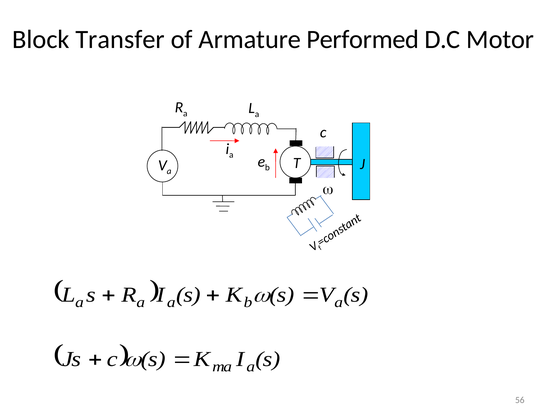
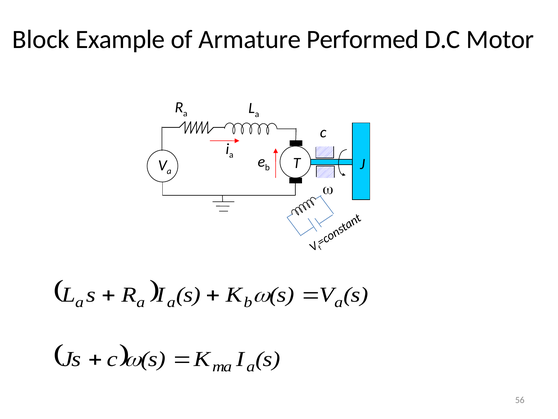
Transfer: Transfer -> Example
